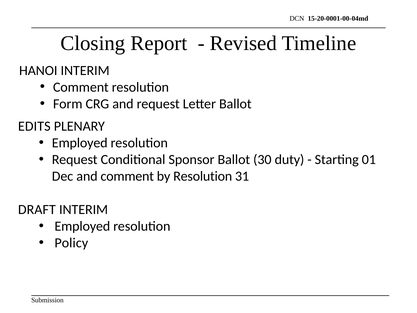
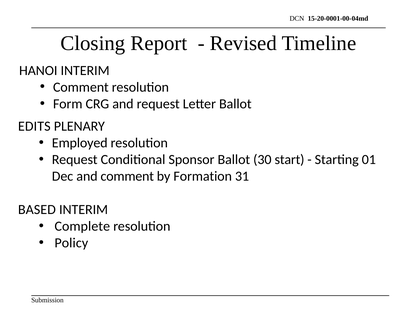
duty: duty -> start
by Resolution: Resolution -> Formation
DRAFT: DRAFT -> BASED
Employed at (82, 226): Employed -> Complete
